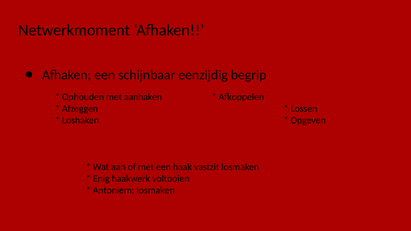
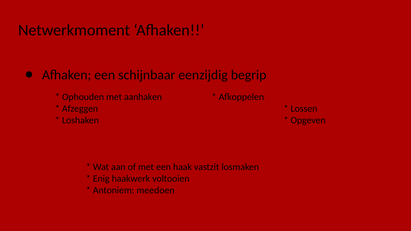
Antoniem losmaken: losmaken -> meedoen
